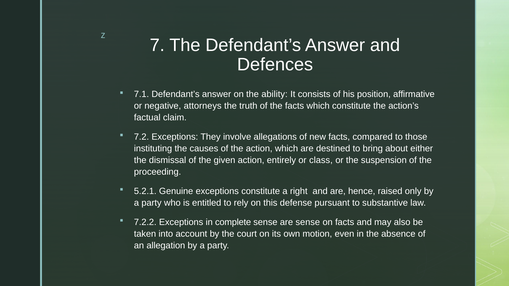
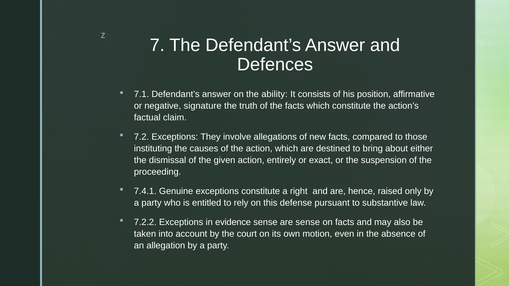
attorneys: attorneys -> signature
class: class -> exact
5.2.1: 5.2.1 -> 7.4.1
complete: complete -> evidence
